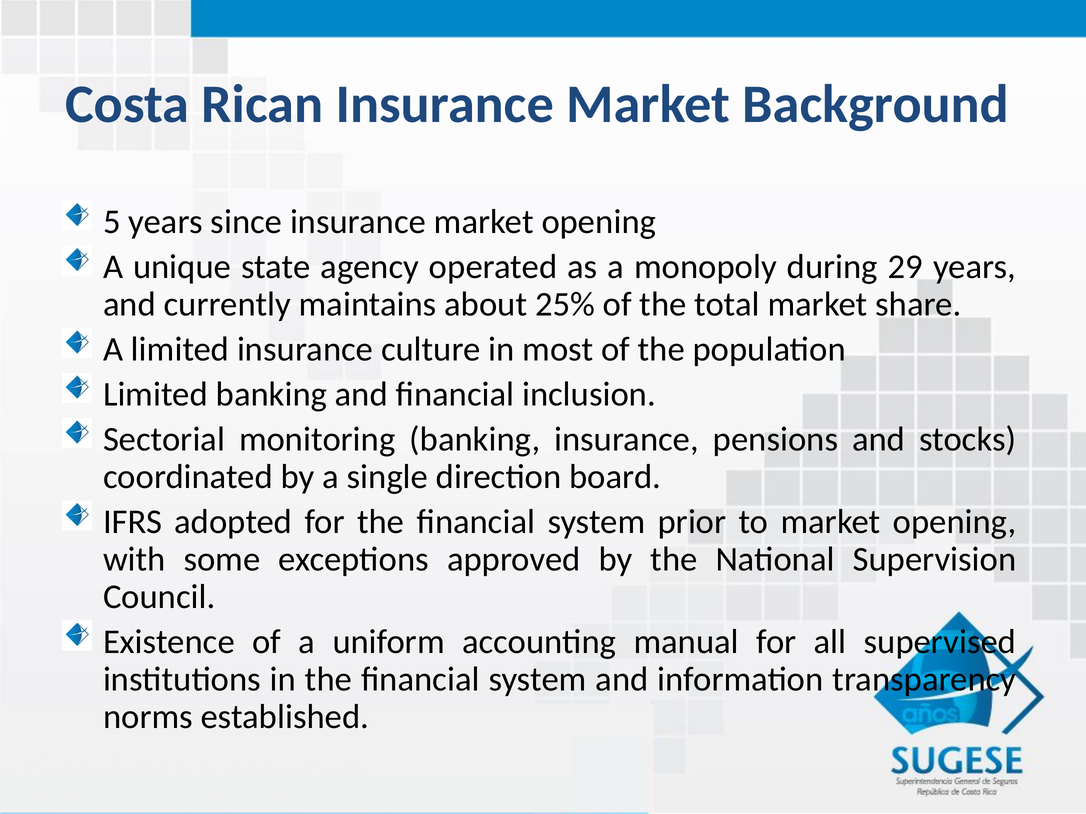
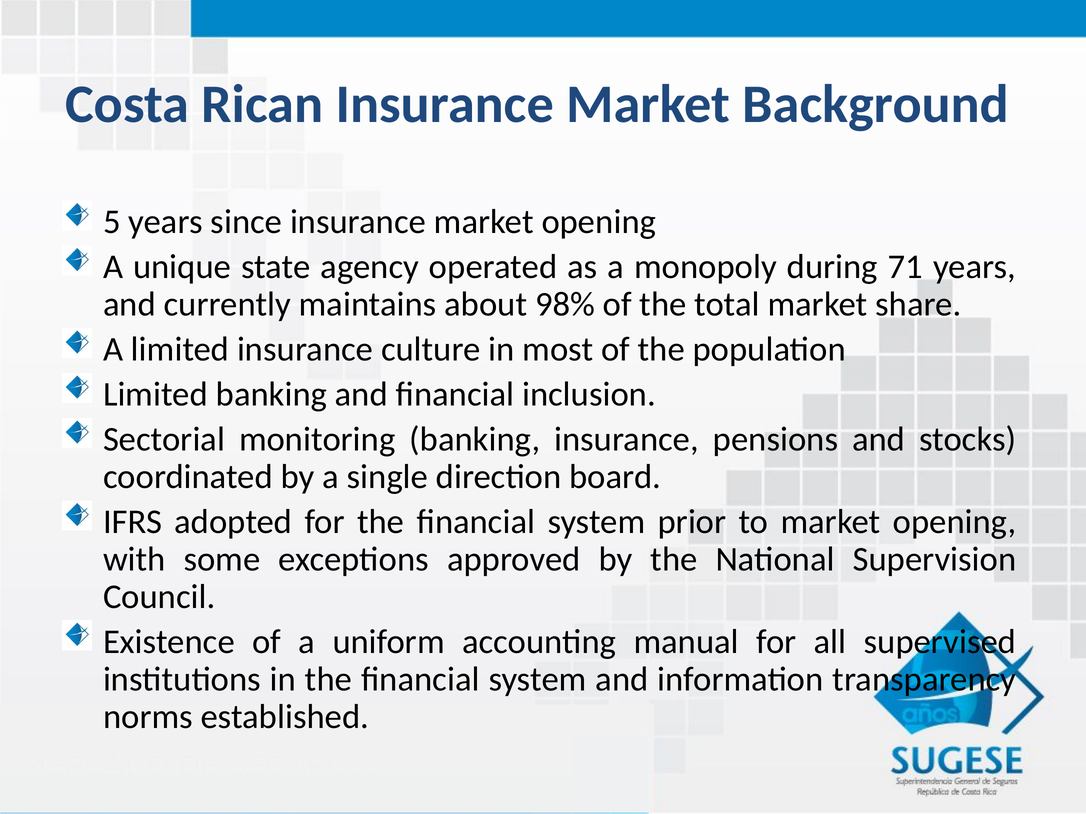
29: 29 -> 71
25%: 25% -> 98%
